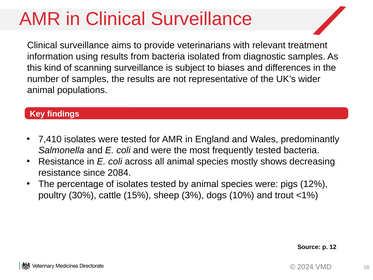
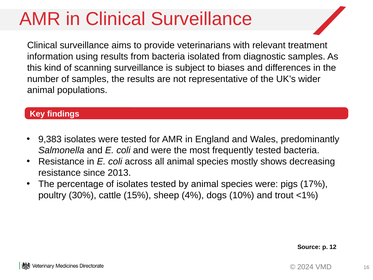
7,410: 7,410 -> 9,383
2084: 2084 -> 2013
12%: 12% -> 17%
3%: 3% -> 4%
